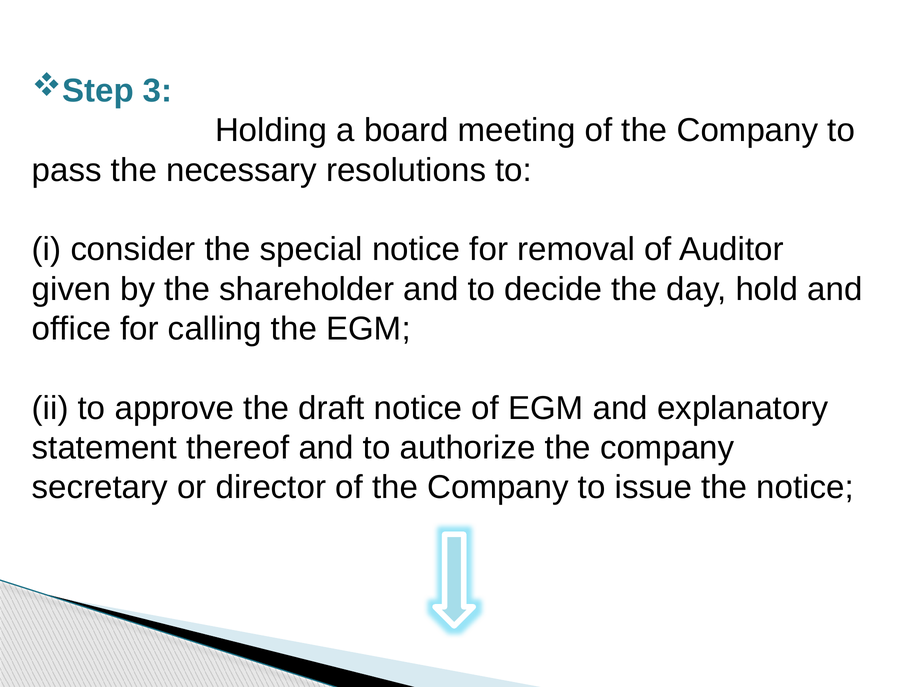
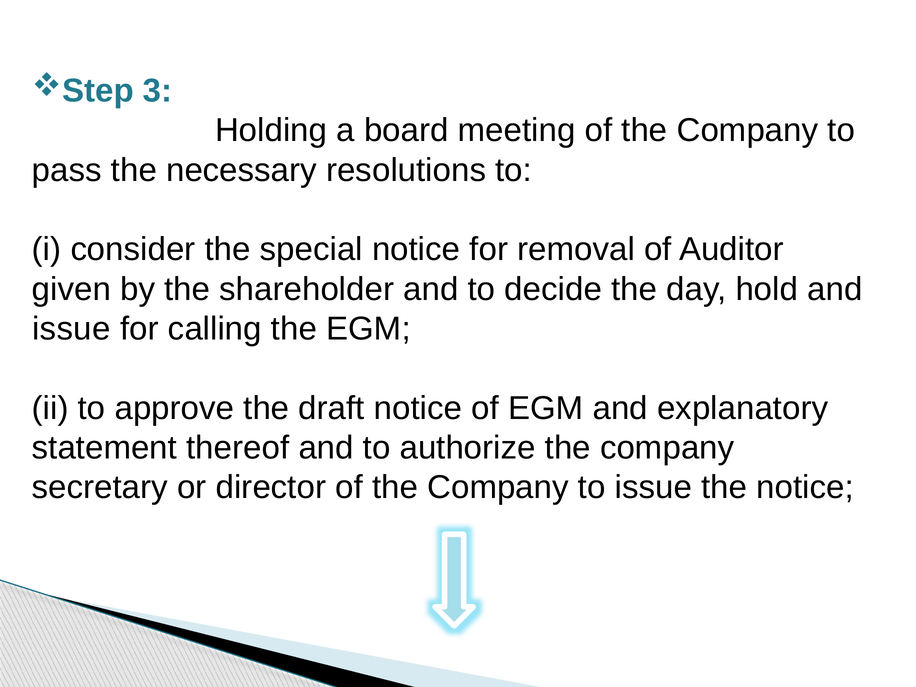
office at (71, 329): office -> issue
